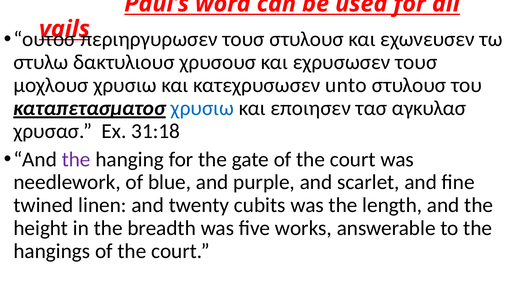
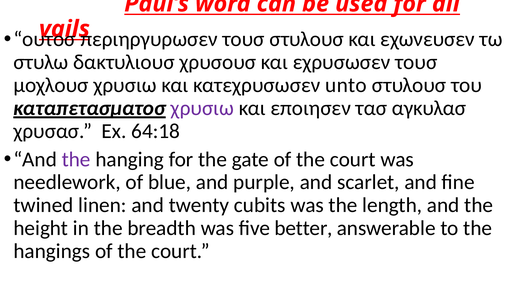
χρυσιω at (202, 108) colour: blue -> purple
31:18: 31:18 -> 64:18
works: works -> better
